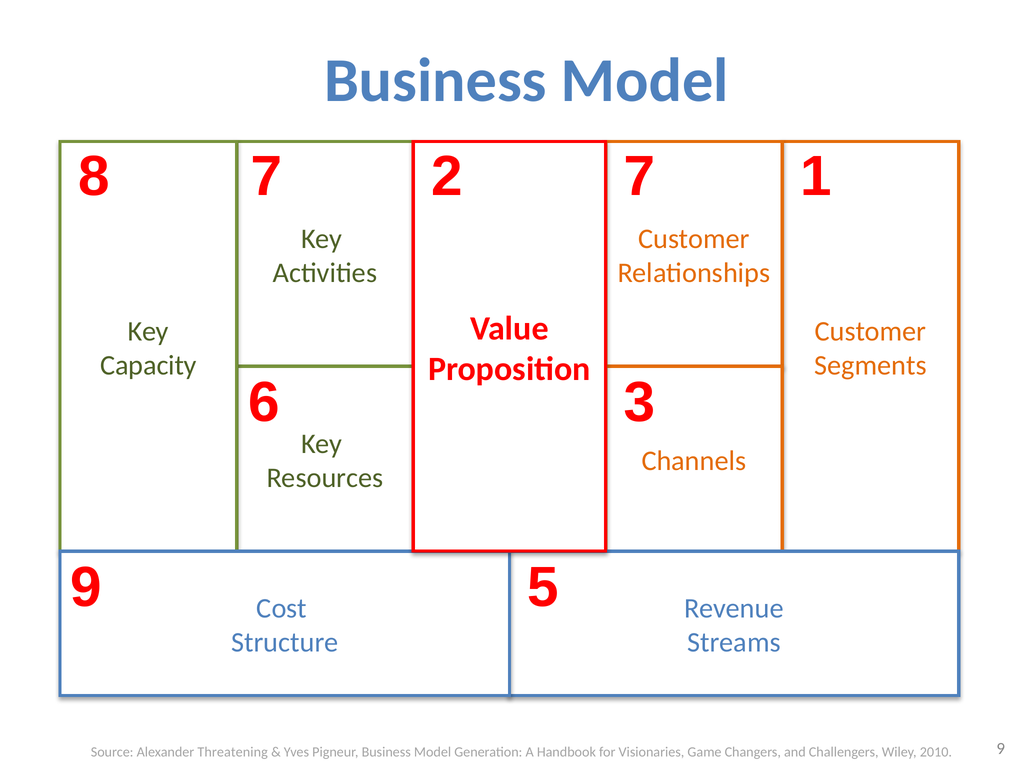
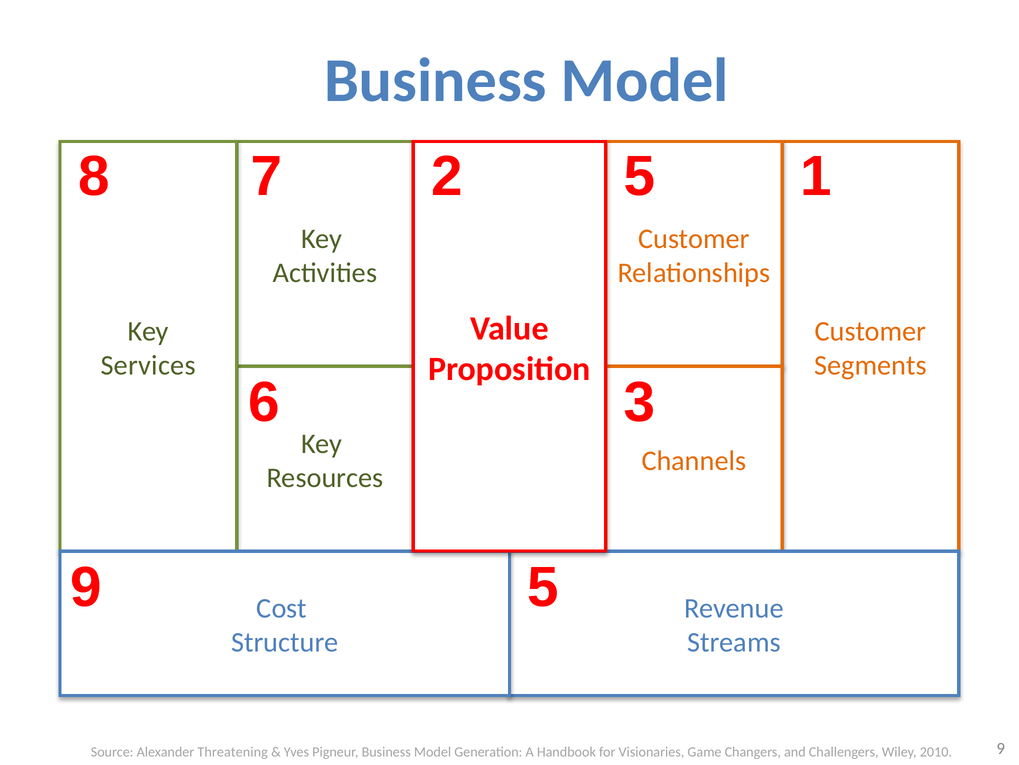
7 7: 7 -> 5
Capacity: Capacity -> Services
